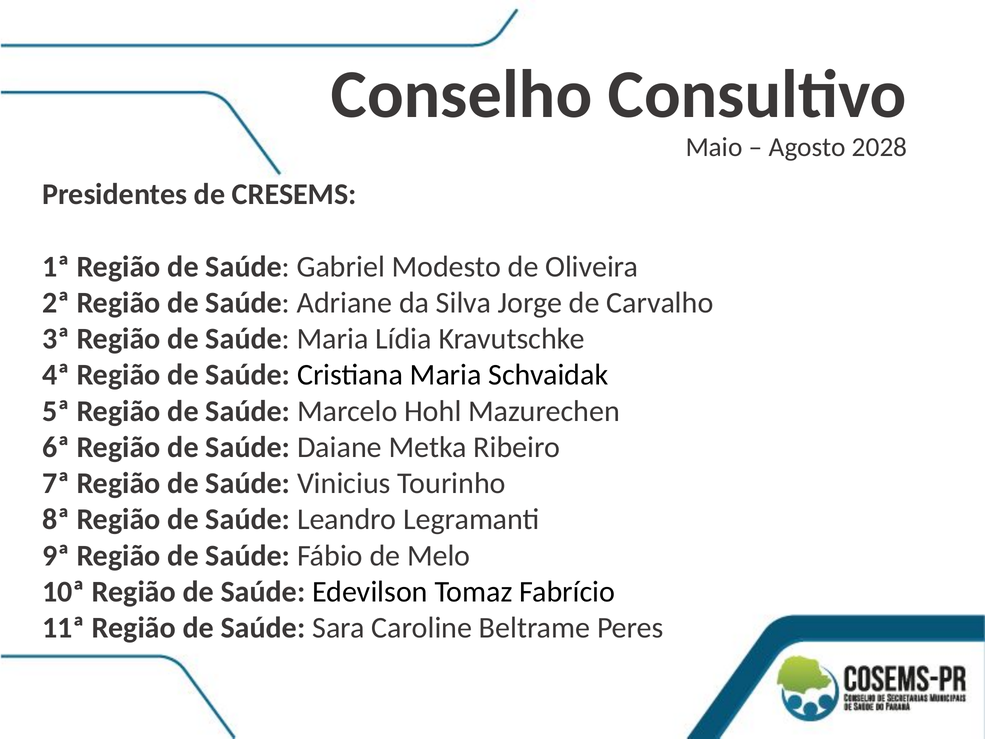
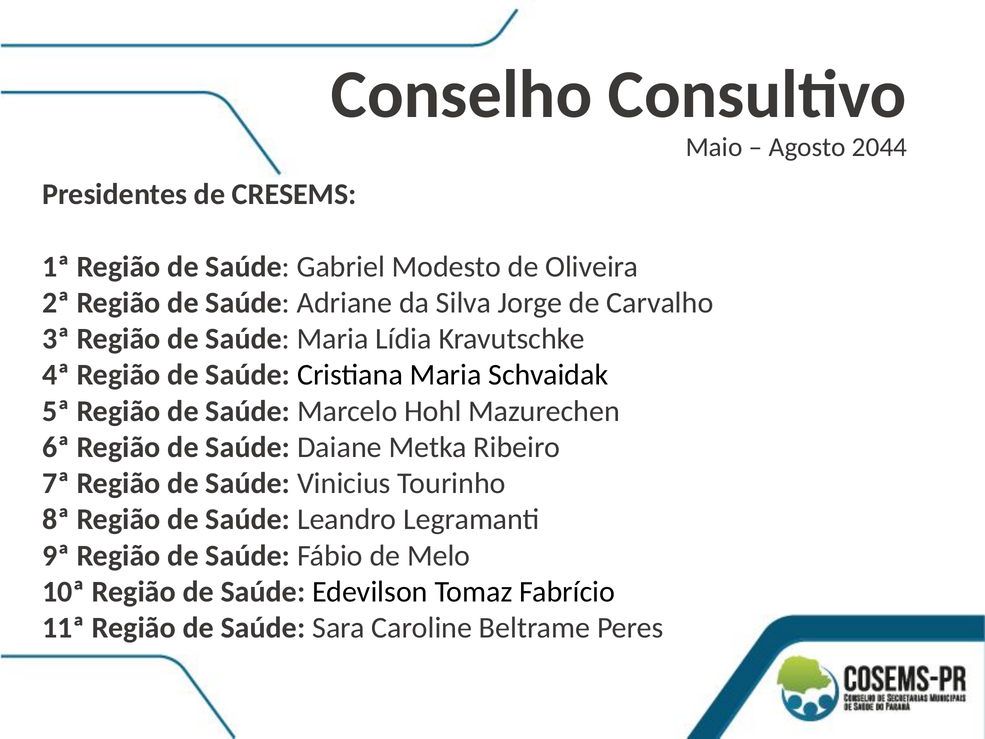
2028: 2028 -> 2044
